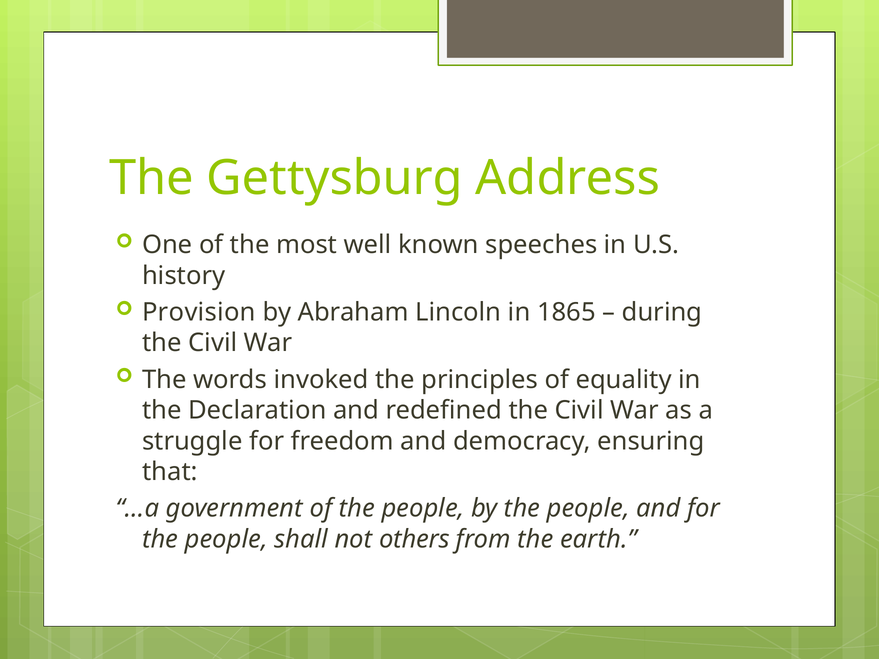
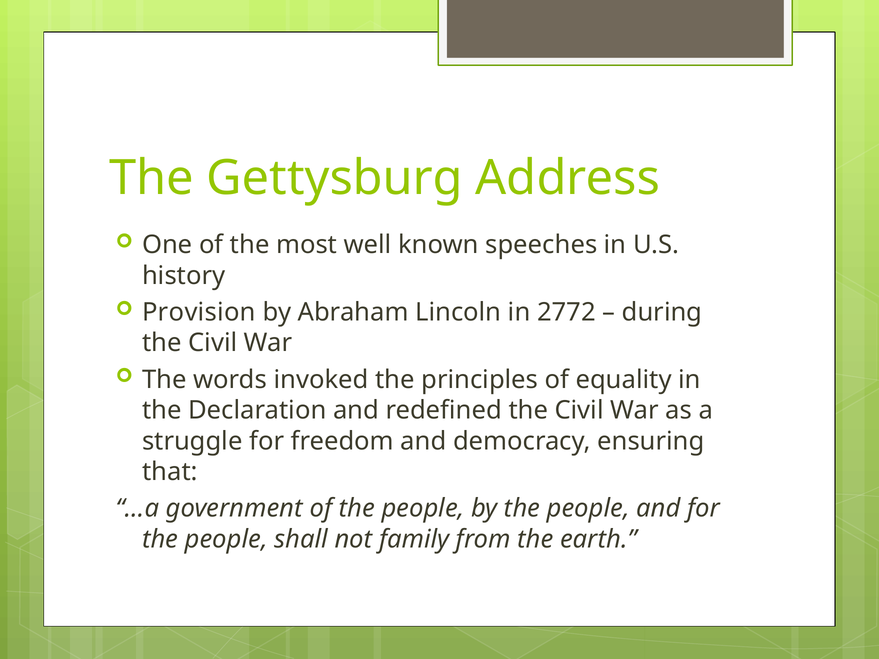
1865: 1865 -> 2772
others: others -> family
